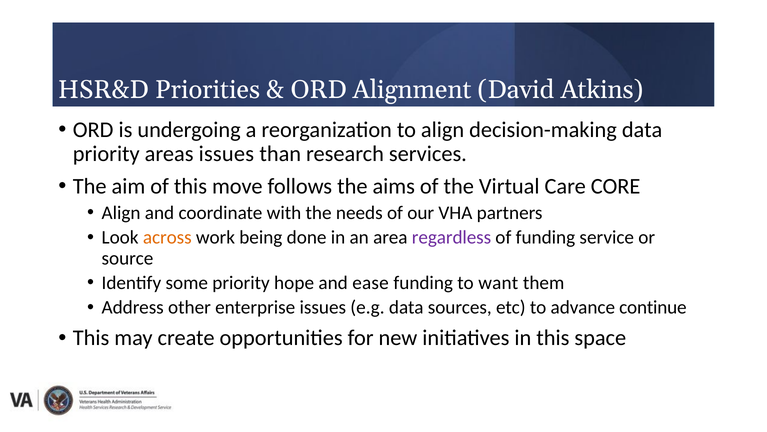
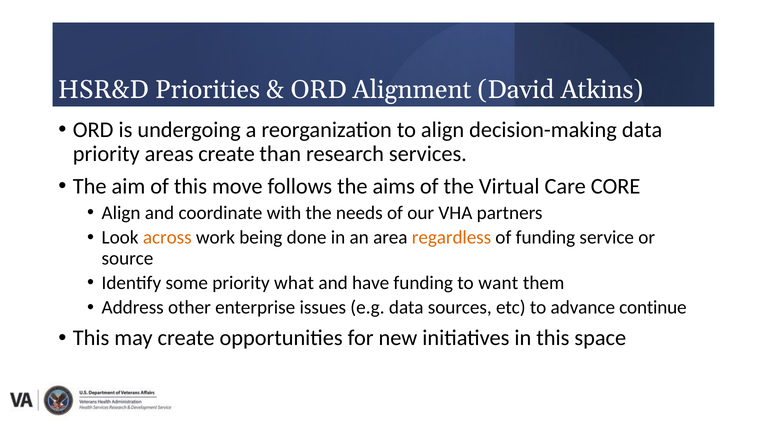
areas issues: issues -> create
regardless colour: purple -> orange
hope: hope -> what
ease: ease -> have
